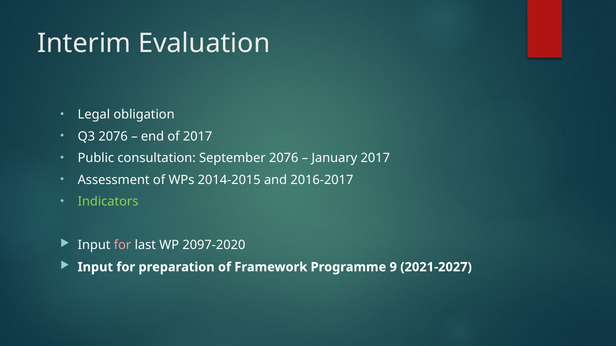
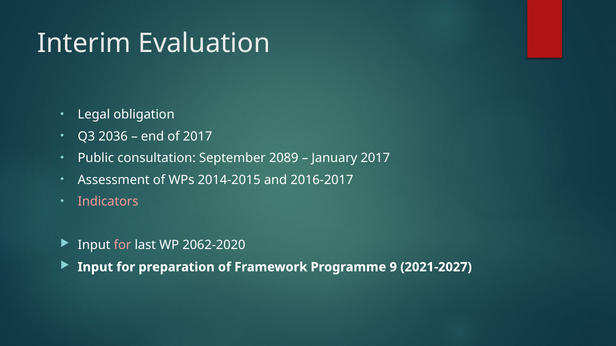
Q3 2076: 2076 -> 2036
September 2076: 2076 -> 2089
Indicators colour: light green -> pink
2097-2020: 2097-2020 -> 2062-2020
